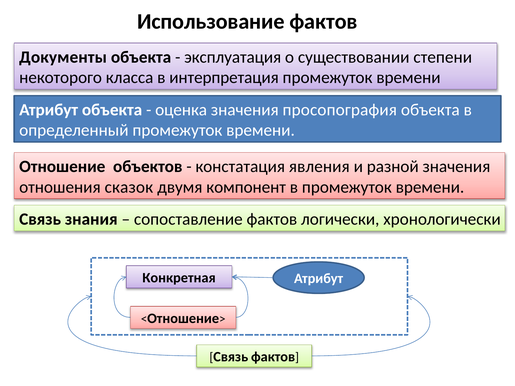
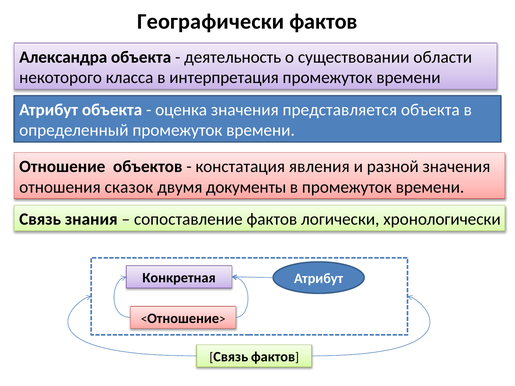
Использование: Использование -> Географически
Документы: Документы -> Александра
эксплуатация: эксплуатация -> деятельность
степени: степени -> области
просопография: просопография -> представляется
компонент: компонент -> документы
